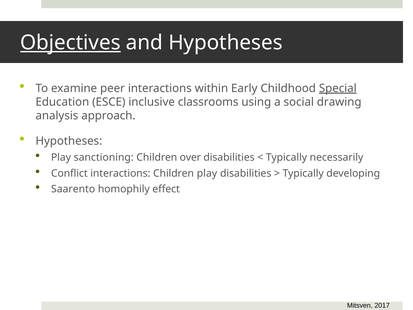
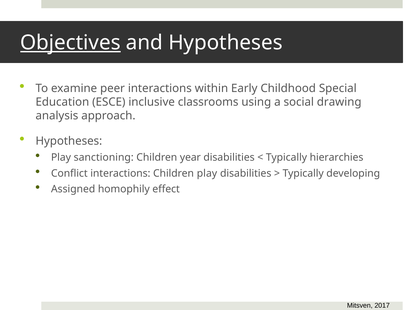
Special underline: present -> none
over: over -> year
necessarily: necessarily -> hierarchies
Saarento: Saarento -> Assigned
